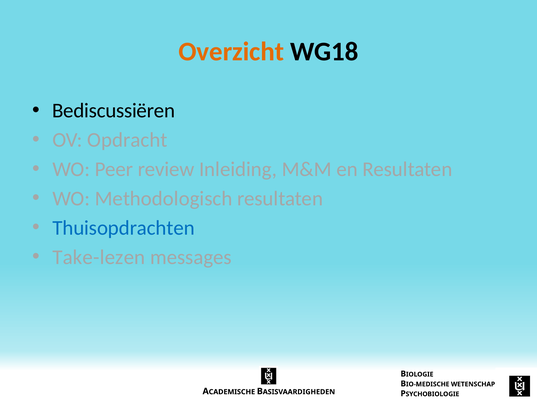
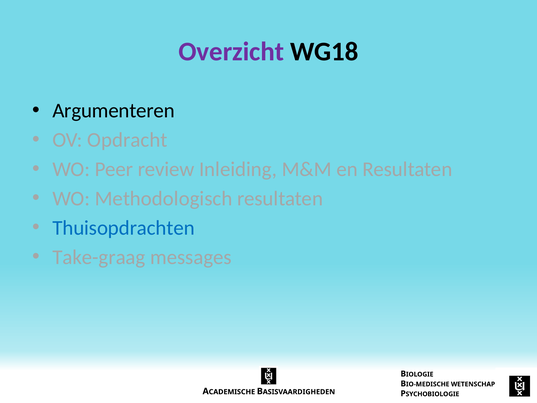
Overzicht colour: orange -> purple
Bediscussiëren: Bediscussiëren -> Argumenteren
Take-lezen: Take-lezen -> Take-graag
